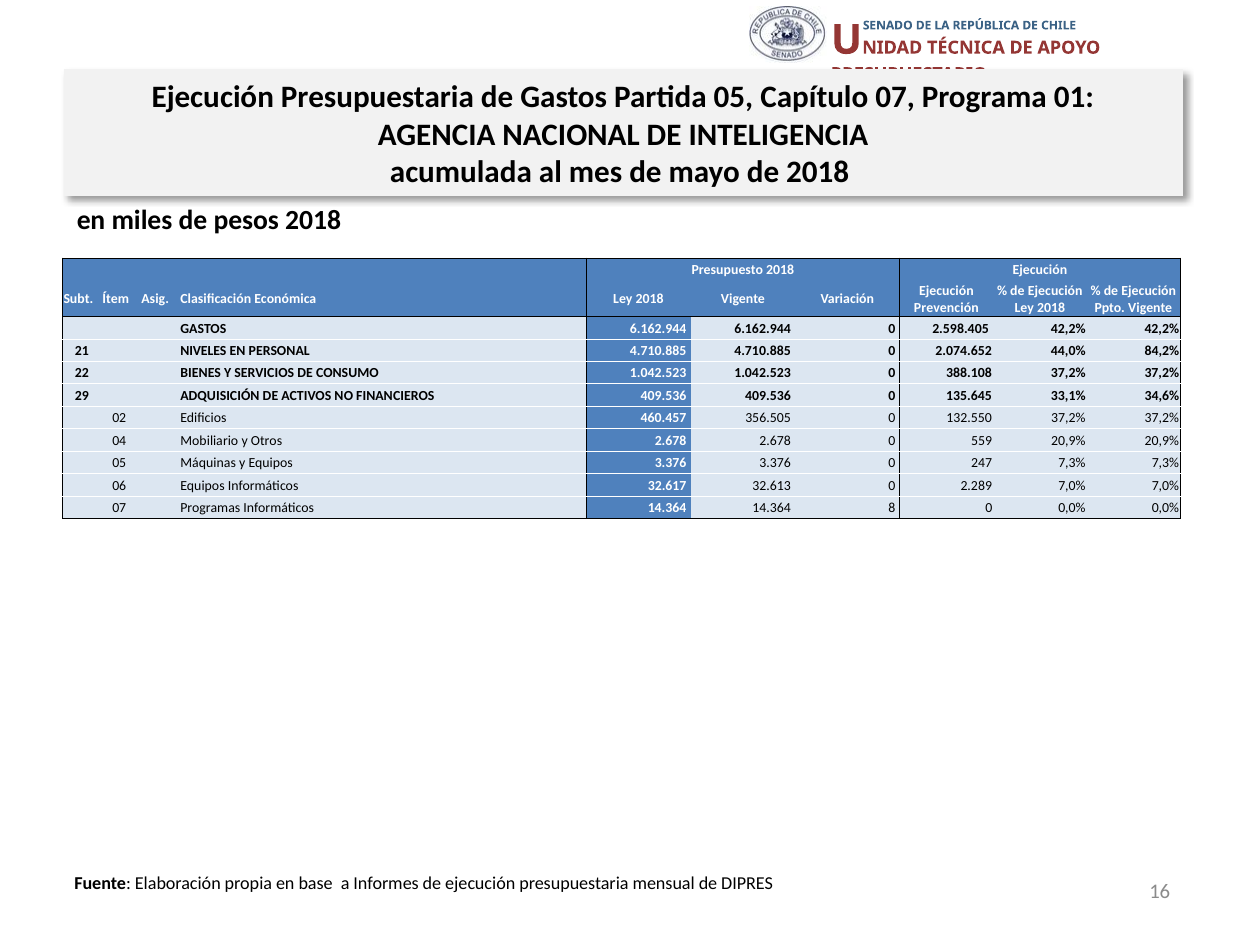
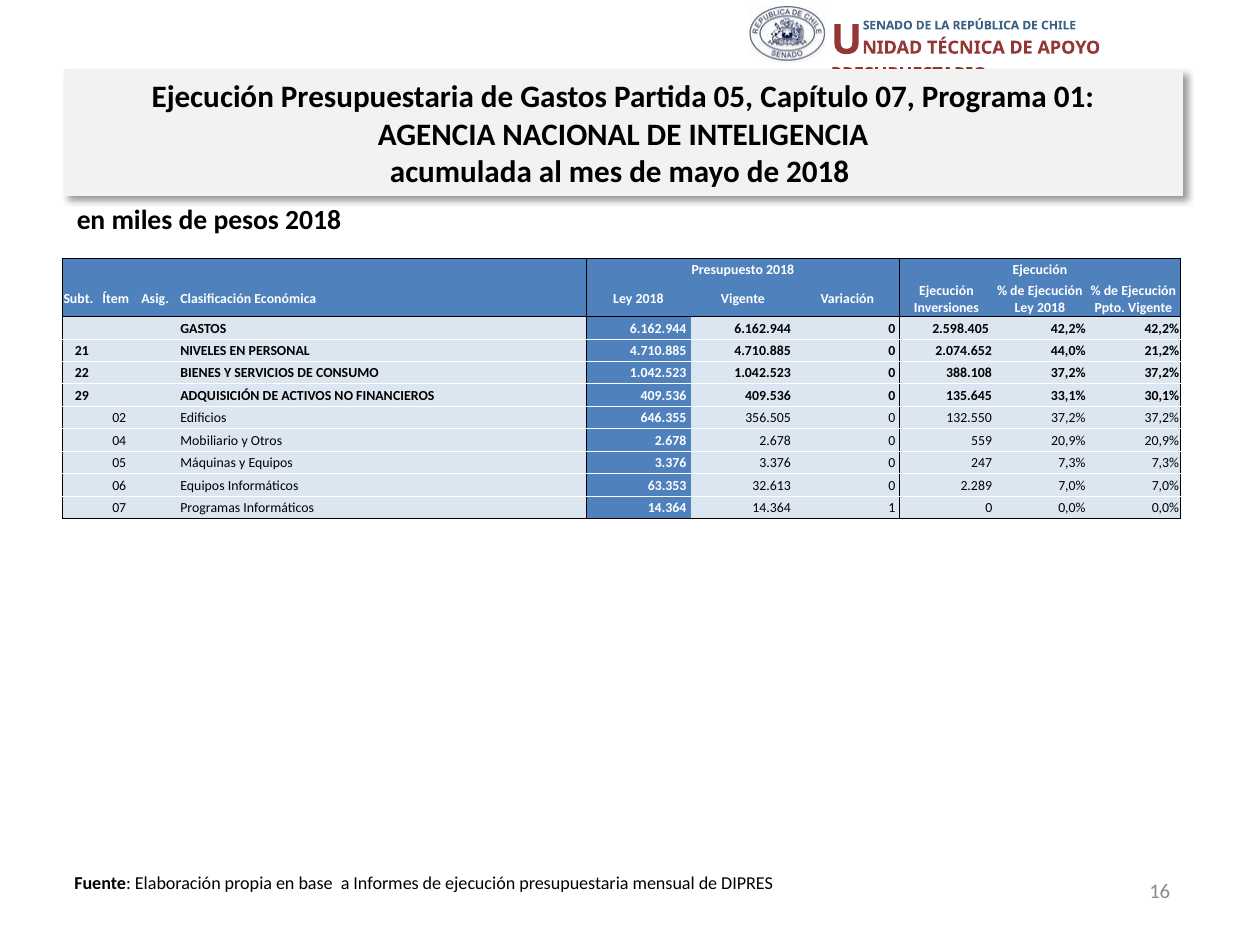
Prevención: Prevención -> Inversiones
84,2%: 84,2% -> 21,2%
34,6%: 34,6% -> 30,1%
460.457: 460.457 -> 646.355
32.617: 32.617 -> 63.353
8: 8 -> 1
